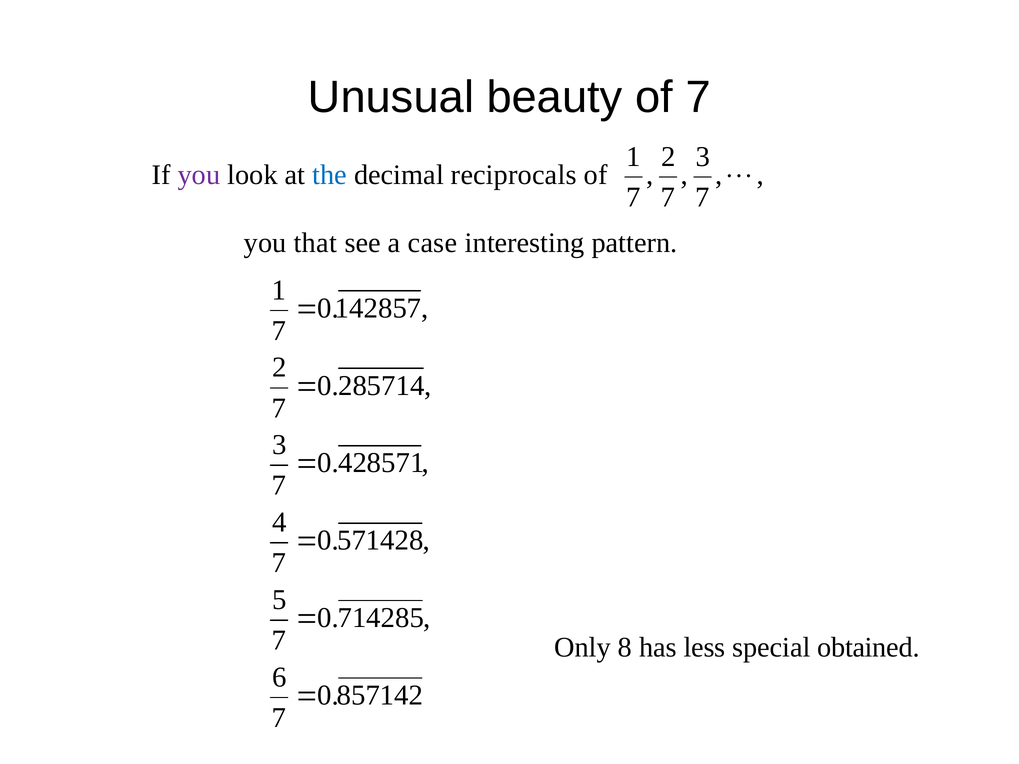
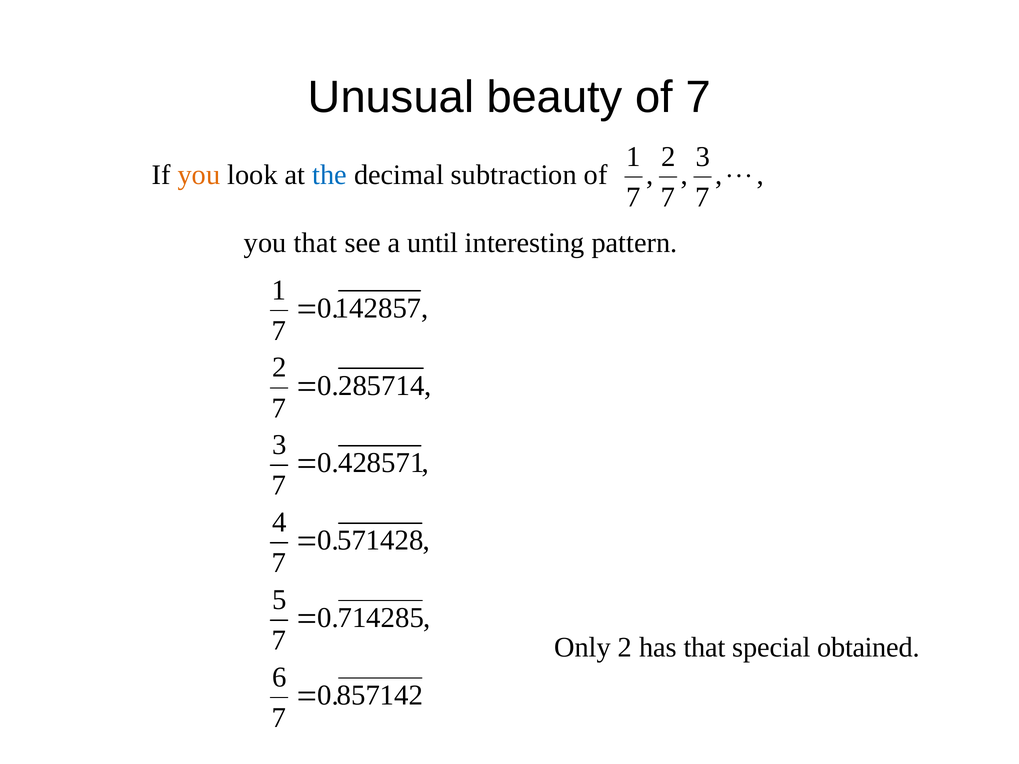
you at (199, 175) colour: purple -> orange
reciprocals: reciprocals -> subtraction
case: case -> until
Only 8: 8 -> 2
has less: less -> that
